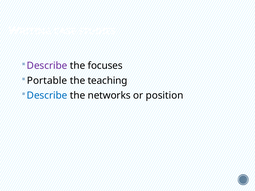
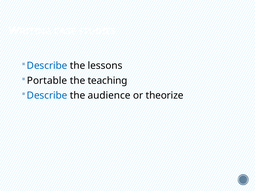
Describe at (47, 66) colour: purple -> blue
focuses: focuses -> lessons
networks: networks -> audience
position: position -> theorize
